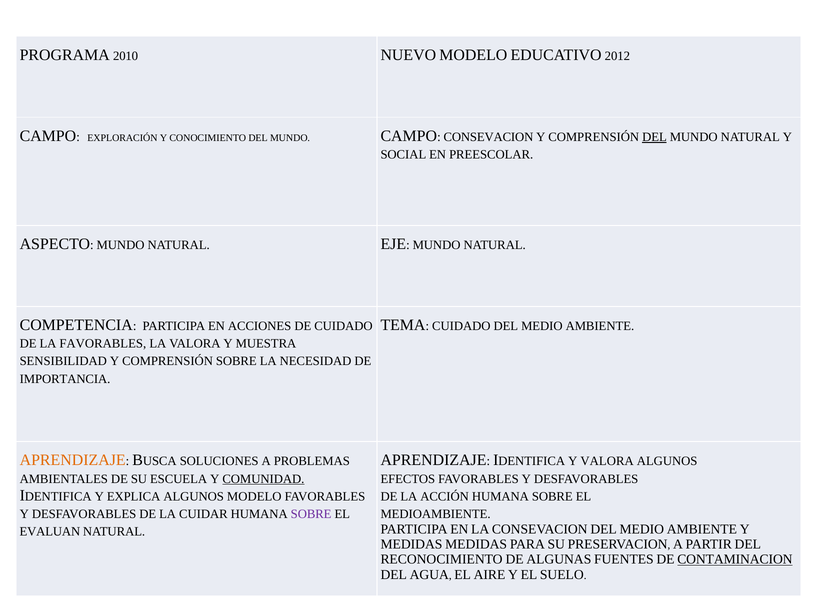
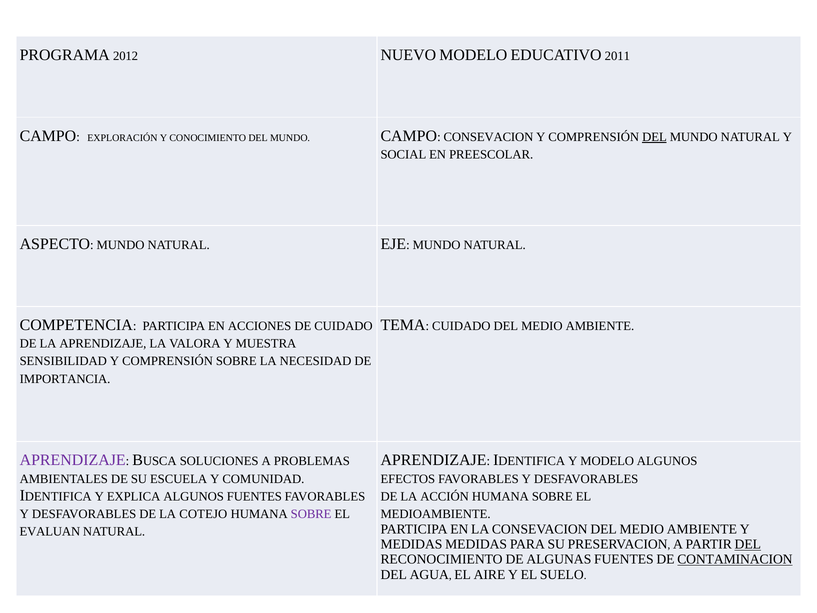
2010: 2010 -> 2012
2012: 2012 -> 2011
LA FAVORABLES: FAVORABLES -> APRENDIZAJE
APRENDIZAJE at (73, 460) colour: orange -> purple
Y VALORA: VALORA -> MODELO
COMUNIDAD underline: present -> none
ALGUNOS MODELO: MODELO -> FUENTES
CUIDAR: CUIDAR -> COTEJO
DEL at (748, 544) underline: none -> present
